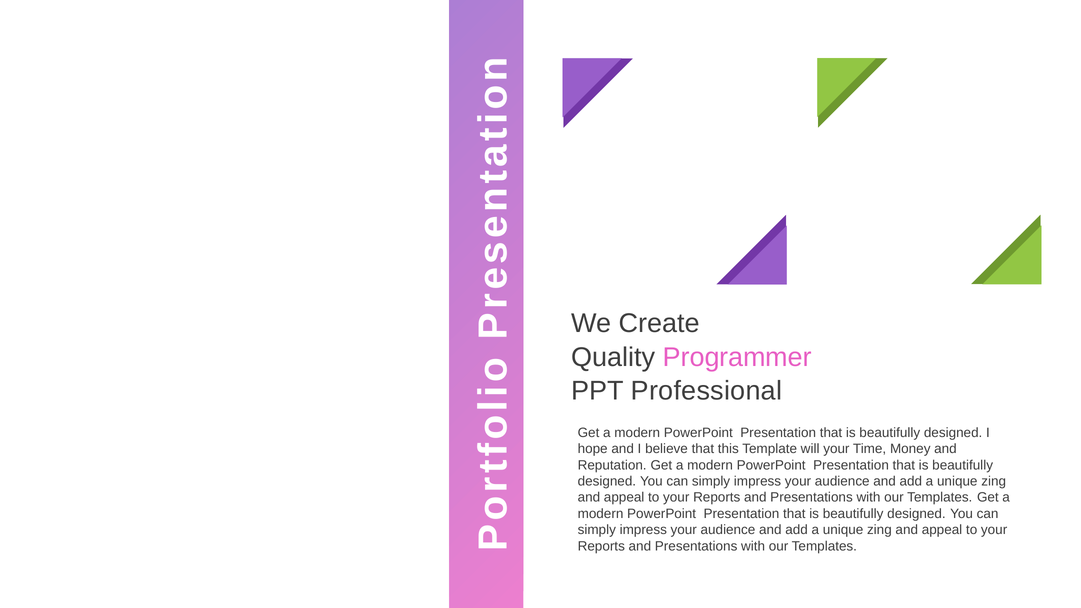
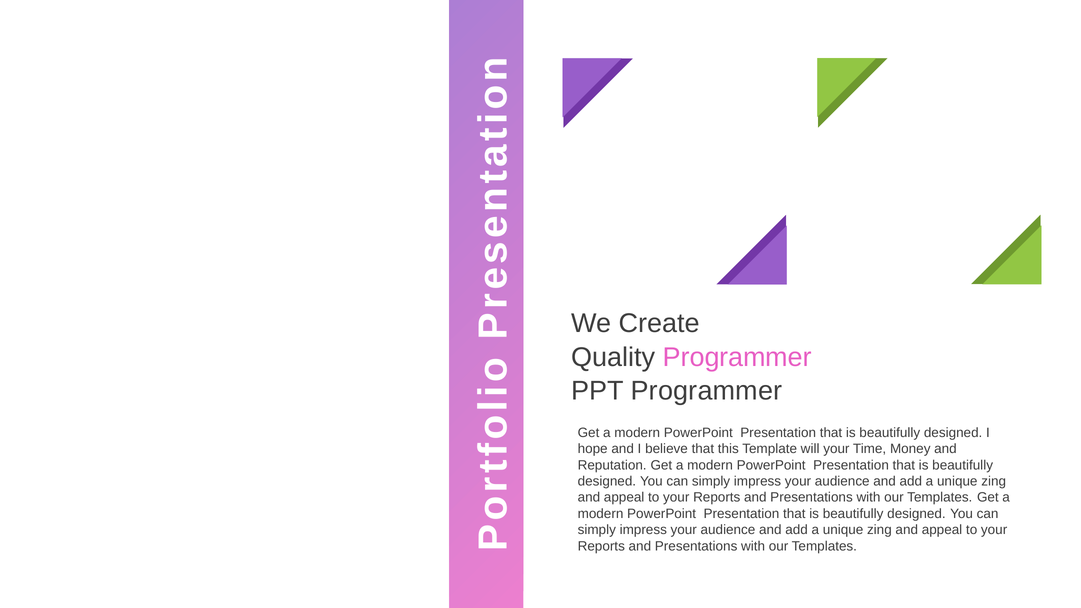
PPT Professional: Professional -> Programmer
